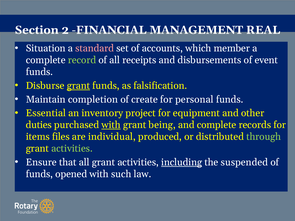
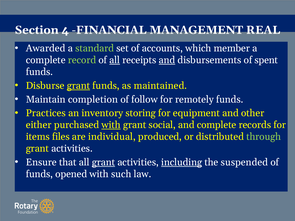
2: 2 -> 4
Situation: Situation -> Awarded
standard colour: pink -> light green
all at (115, 60) underline: none -> present
and at (167, 60) underline: none -> present
event: event -> spent
falsification: falsification -> maintained
create: create -> follow
personal: personal -> remotely
Essential: Essential -> Practices
project: project -> storing
duties: duties -> either
being: being -> social
activities at (72, 149) colour: light green -> white
grant at (103, 162) underline: none -> present
